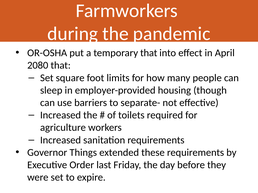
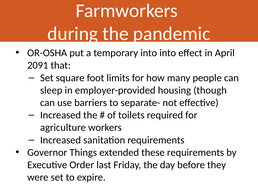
temporary that: that -> into
2080: 2080 -> 2091
